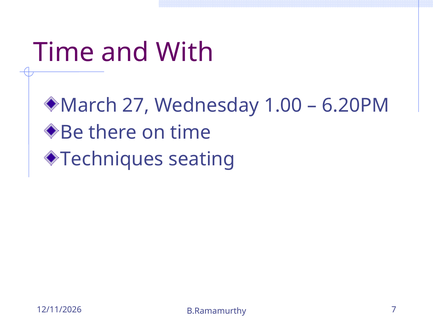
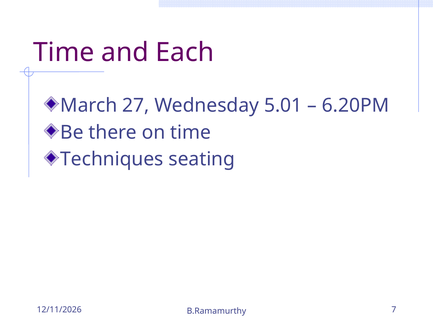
With: With -> Each
1.00: 1.00 -> 5.01
